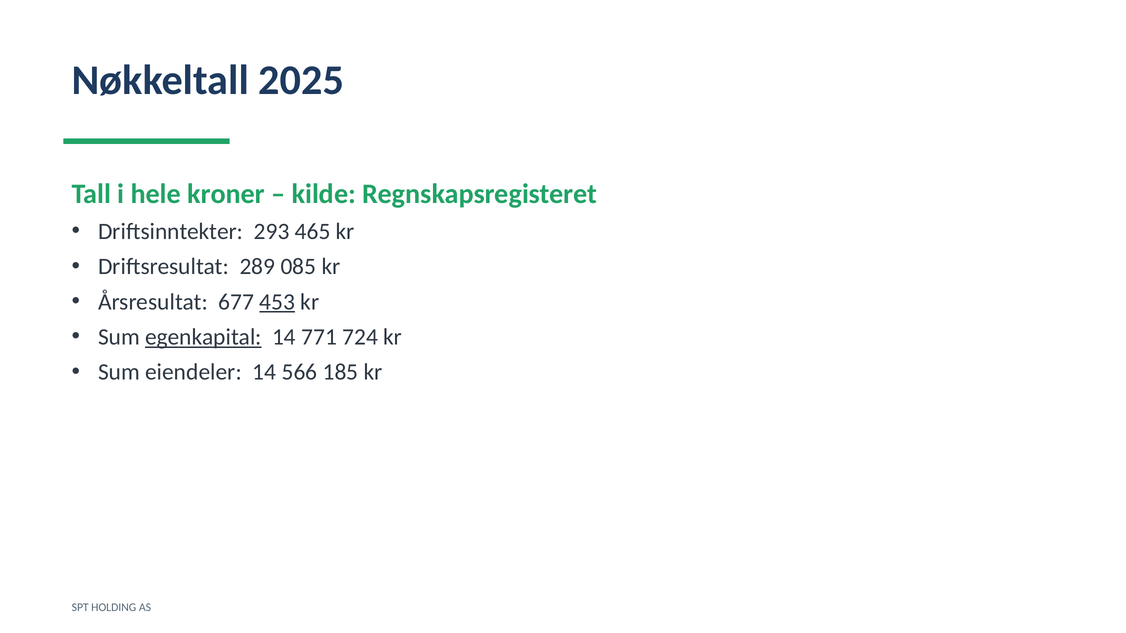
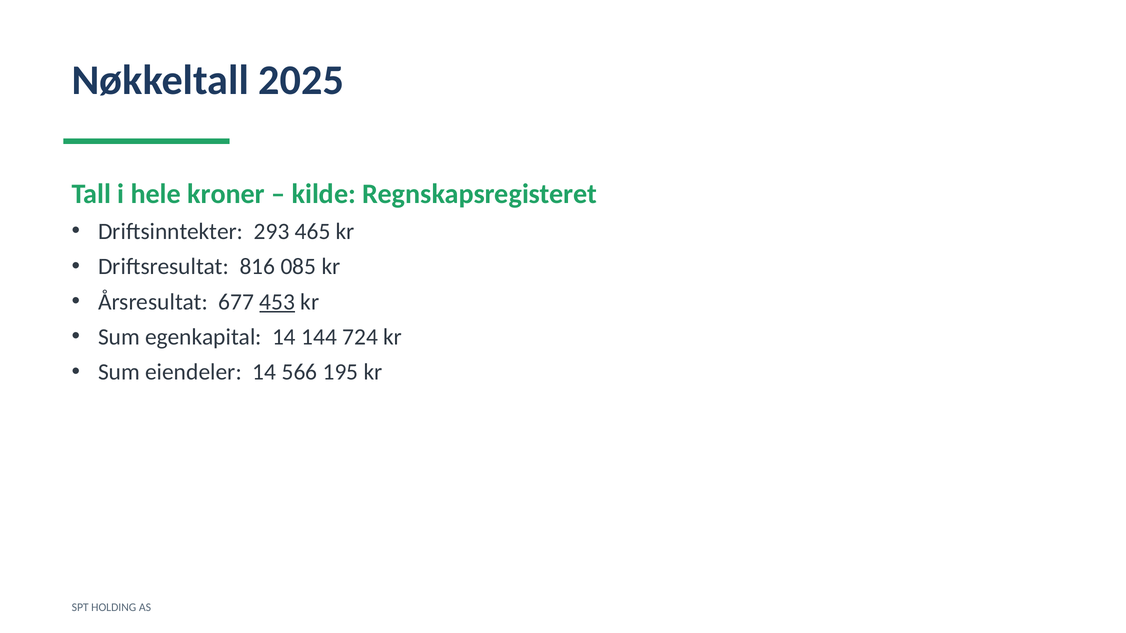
289: 289 -> 816
egenkapital underline: present -> none
771: 771 -> 144
185: 185 -> 195
